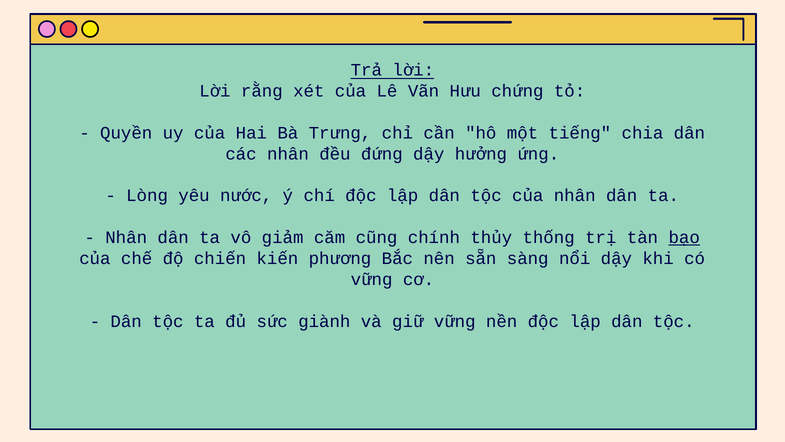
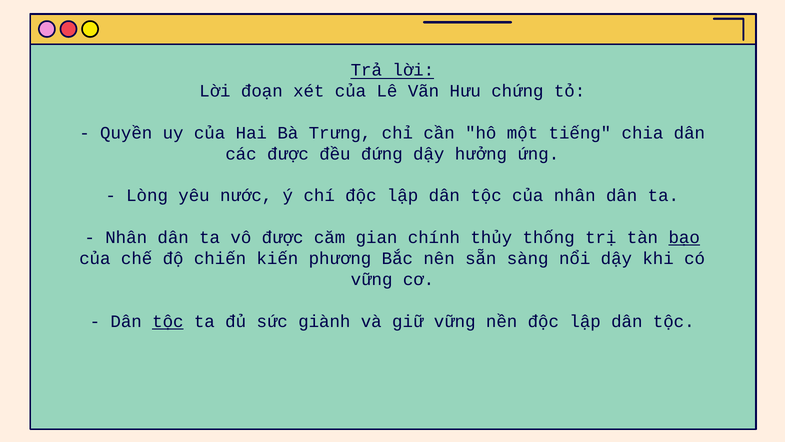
rằng: rằng -> đoạn
các nhân: nhân -> được
vô giảm: giảm -> được
cũng: cũng -> gian
tộc at (168, 321) underline: none -> present
